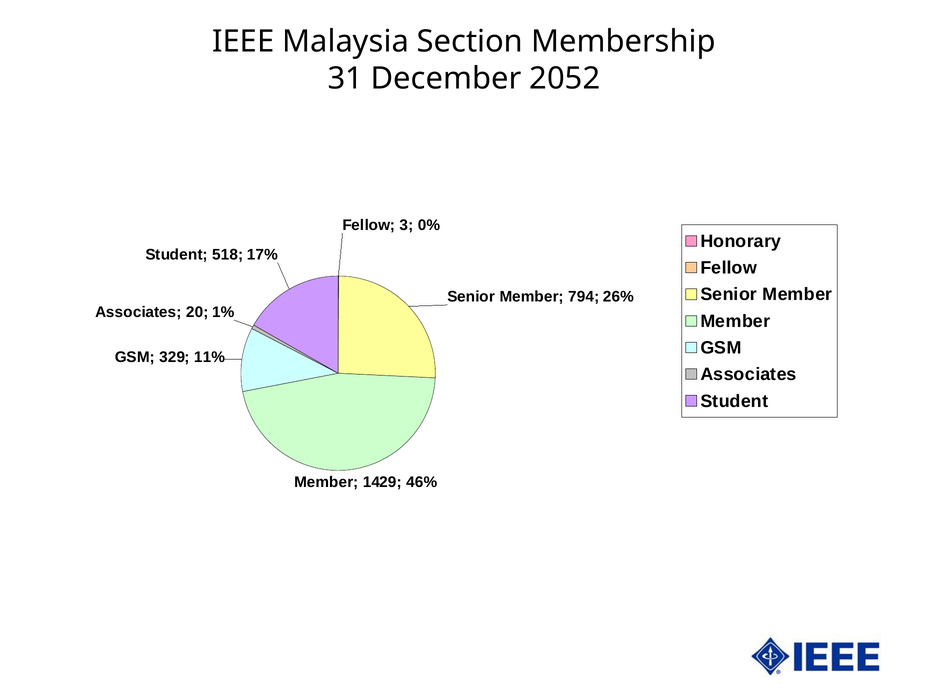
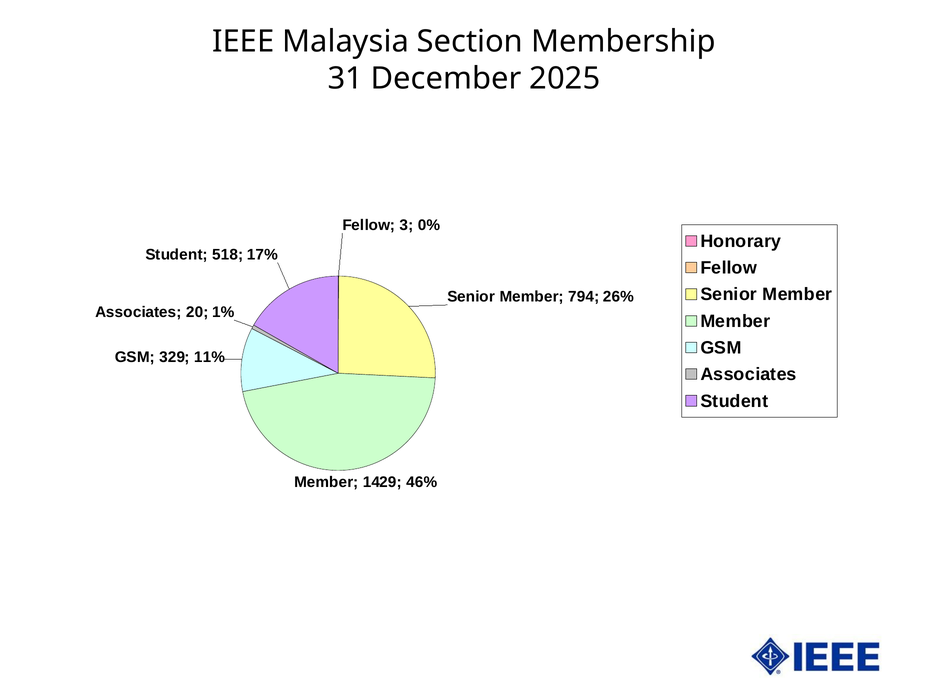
2052: 2052 -> 2025
